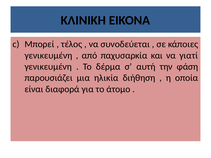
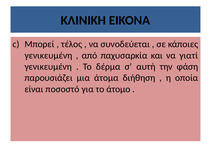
ηλικία: ηλικία -> άτομα
διαφορά: διαφορά -> ποσοστό
